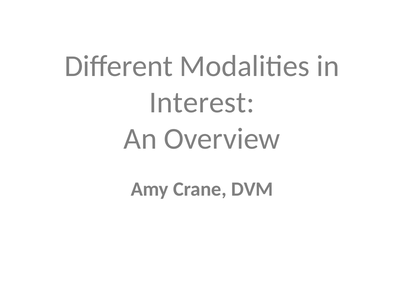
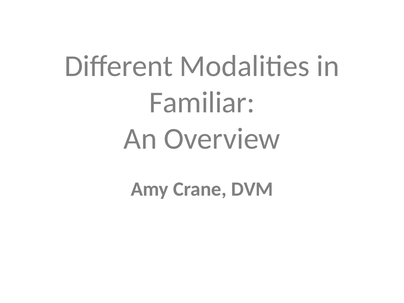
Interest: Interest -> Familiar
